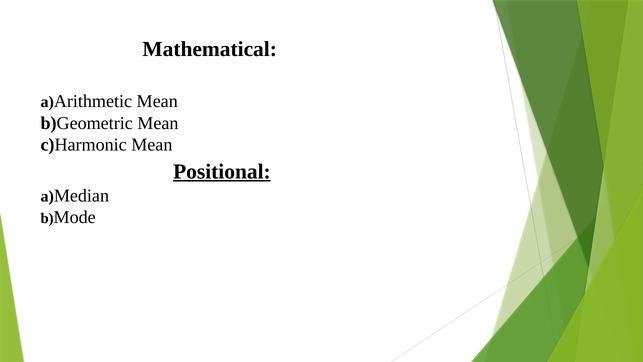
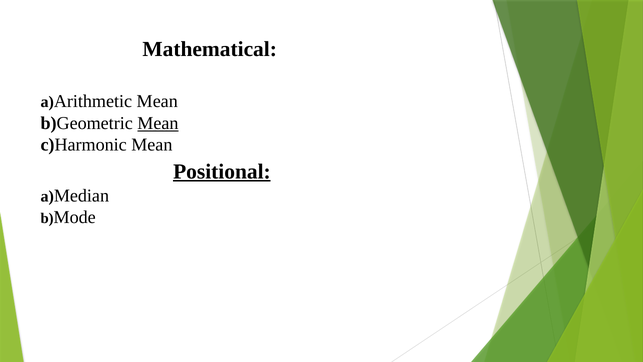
Mean at (158, 123) underline: none -> present
